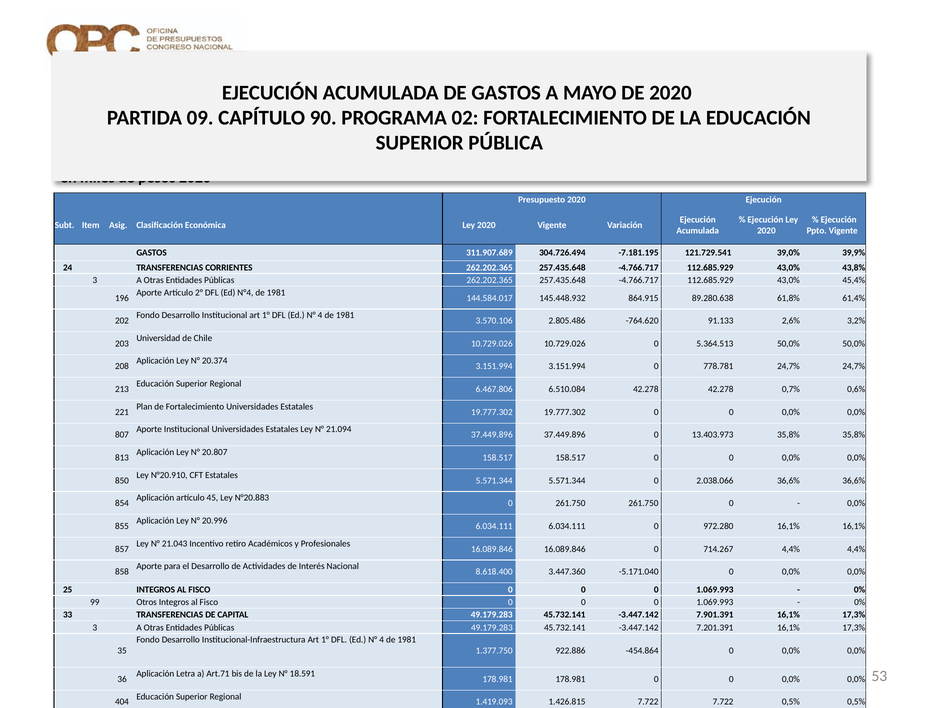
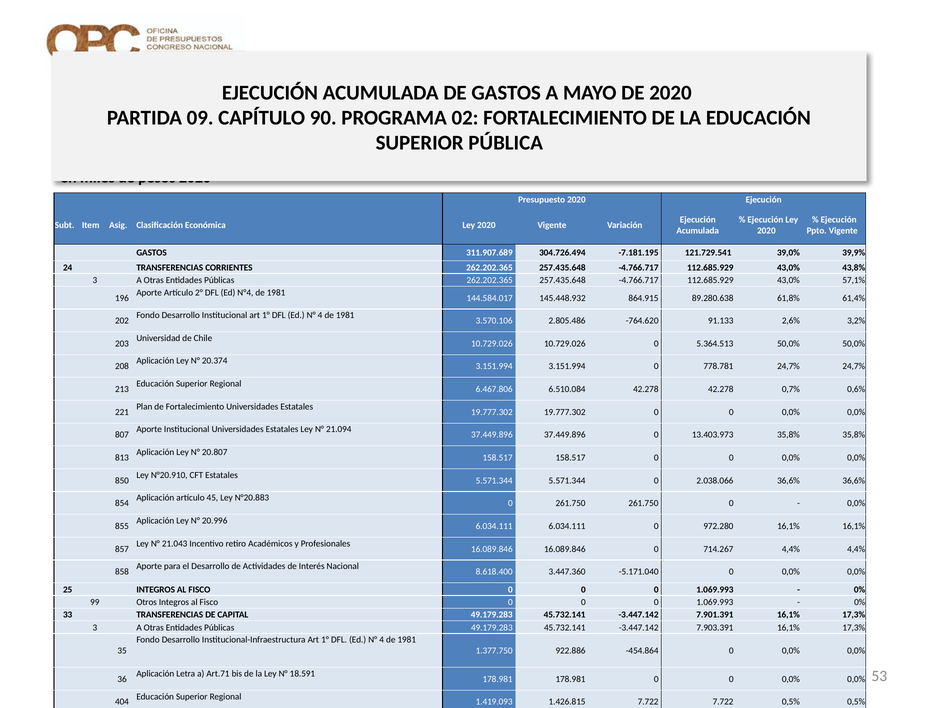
45,4%: 45,4% -> 57,1%
7.201.391: 7.201.391 -> 7.903.391
